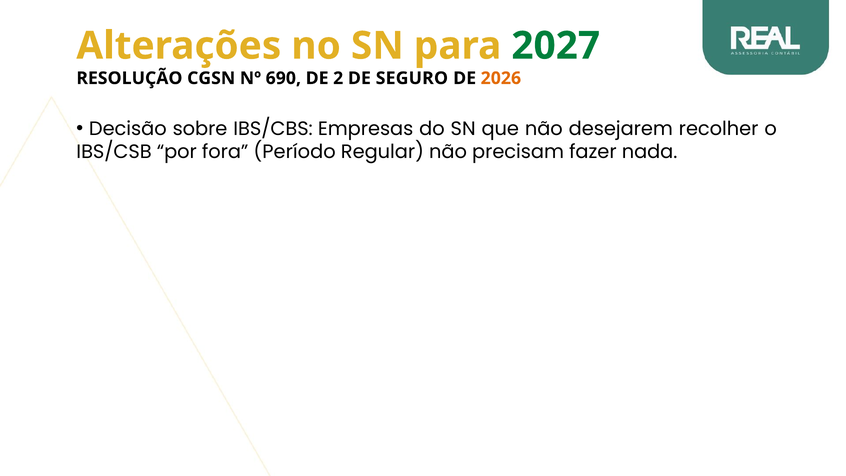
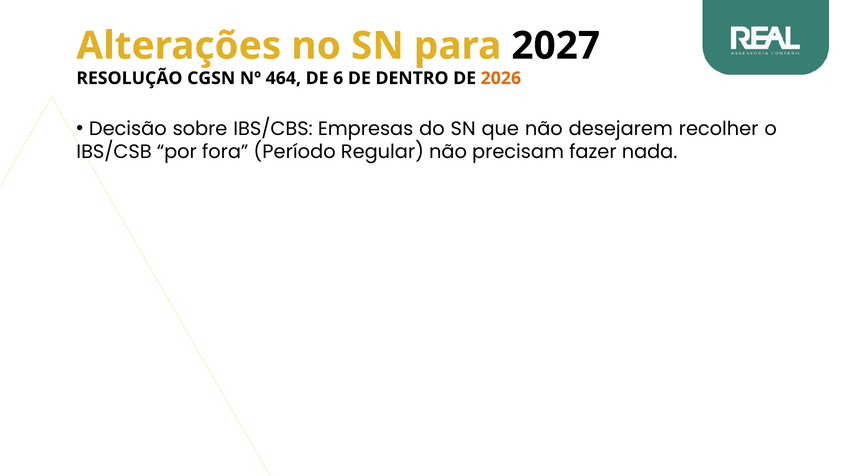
2027 colour: green -> black
690: 690 -> 464
2: 2 -> 6
SEGURO: SEGURO -> DENTRO
